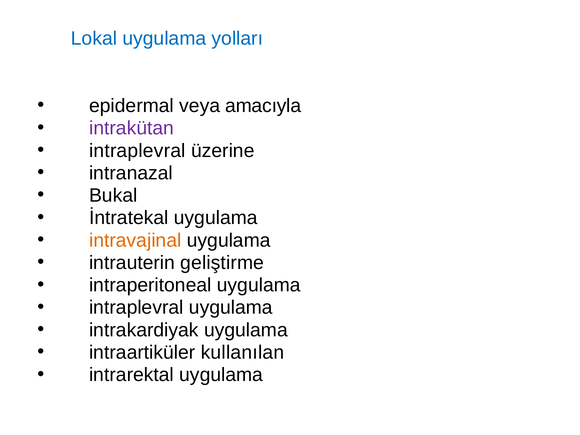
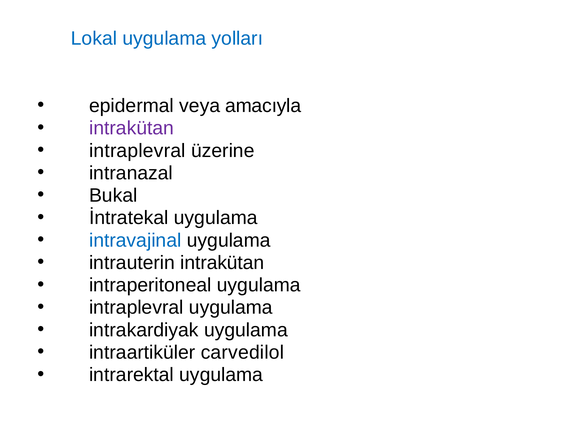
intravajinal colour: orange -> blue
intrauterin geliştirme: geliştirme -> intrakütan
kullanılan: kullanılan -> carvedilol
